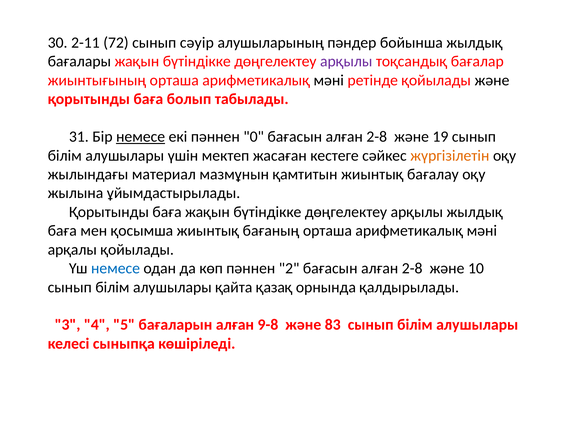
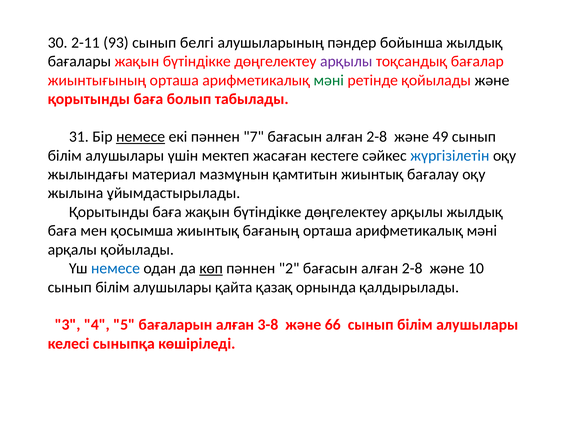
72: 72 -> 93
сәуір: сәуір -> белгі
мәні at (329, 80) colour: black -> green
0: 0 -> 7
19: 19 -> 49
жүргізілетін colour: orange -> blue
көп underline: none -> present
9-8: 9-8 -> 3-8
83: 83 -> 66
